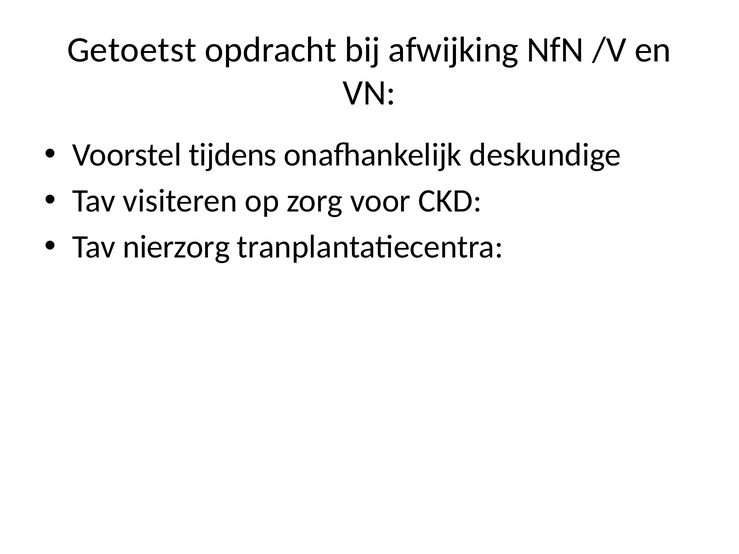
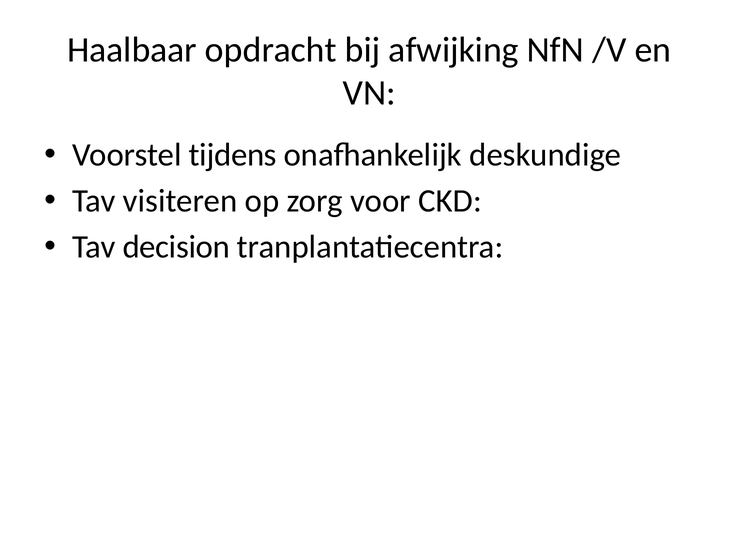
Getoetst: Getoetst -> Haalbaar
nierzorg: nierzorg -> decision
